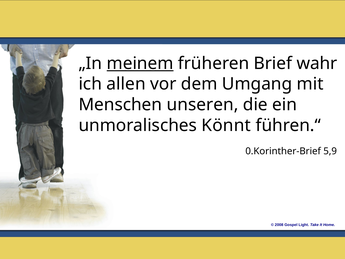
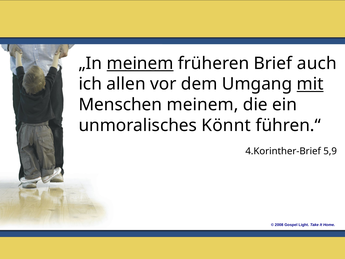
wahr: wahr -> auch
mit underline: none -> present
Menschen unseren: unseren -> meinem
0.Korinther-Brief: 0.Korinther-Brief -> 4.Korinther-Brief
